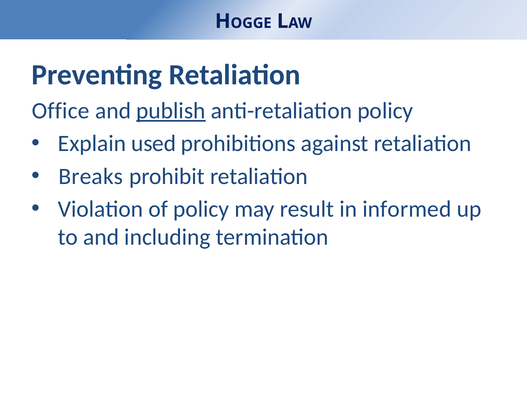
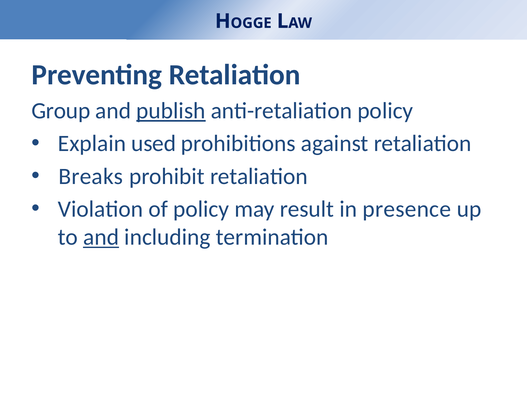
Office: Office -> Group
informed: informed -> presence
and at (101, 237) underline: none -> present
